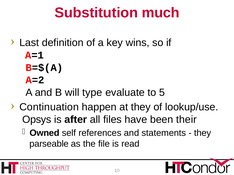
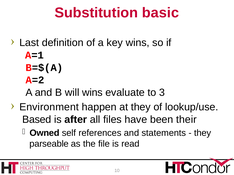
much: much -> basic
will type: type -> wins
5: 5 -> 3
Continuation: Continuation -> Environment
Opsys: Opsys -> Based
